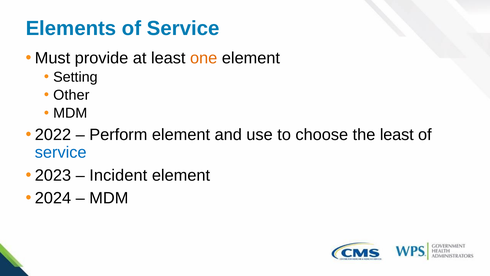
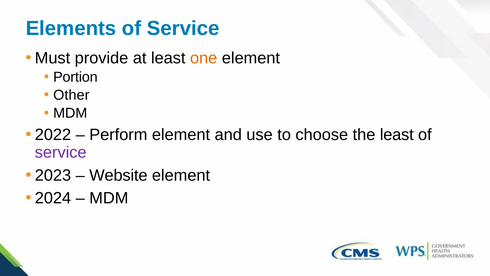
Setting: Setting -> Portion
service at (61, 152) colour: blue -> purple
Incident: Incident -> Website
